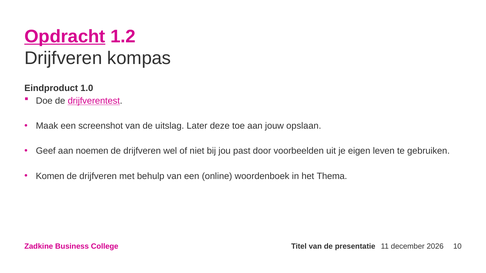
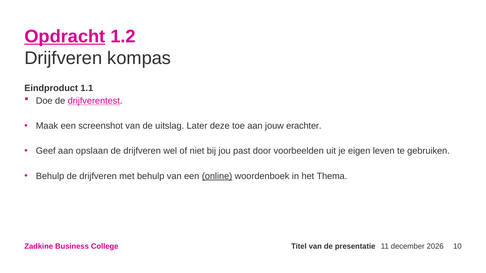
1.0: 1.0 -> 1.1
opslaan: opslaan -> erachter
noemen: noemen -> opslaan
Komen at (50, 176): Komen -> Behulp
online underline: none -> present
